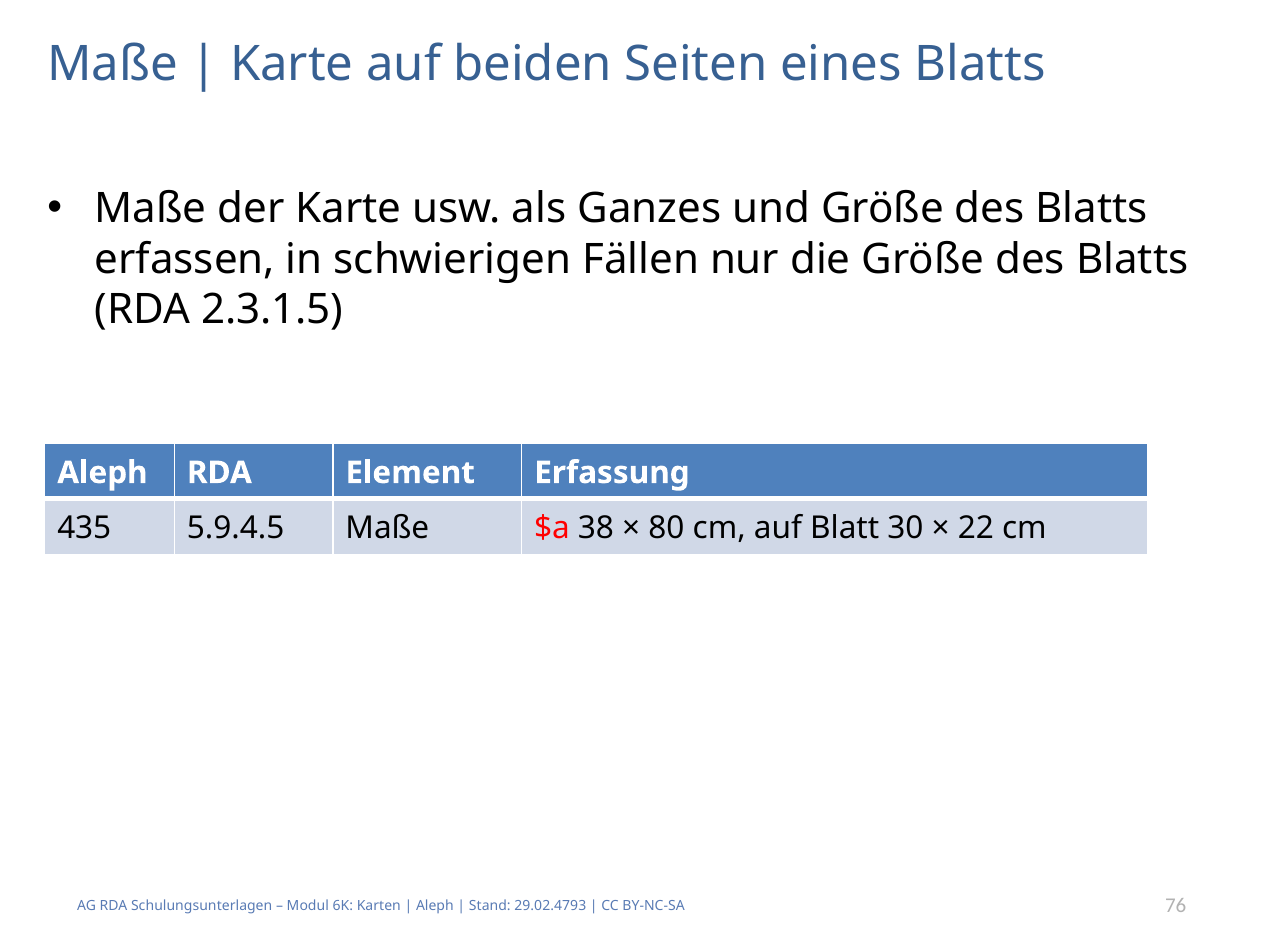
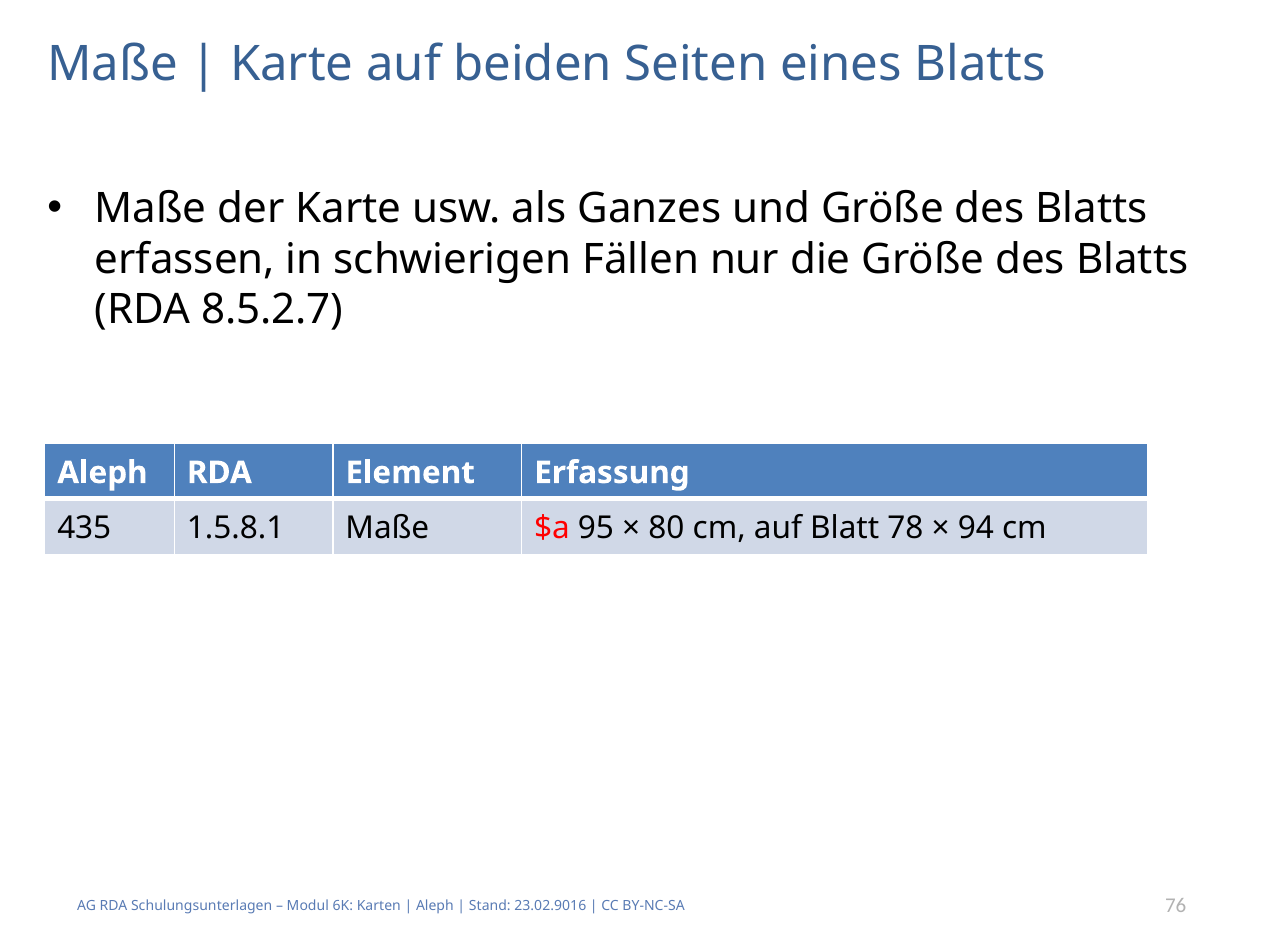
2.3.1.5: 2.3.1.5 -> 8.5.2.7
5.9.4.5: 5.9.4.5 -> 1.5.8.1
38: 38 -> 95
30: 30 -> 78
22: 22 -> 94
29.02.4793: 29.02.4793 -> 23.02.9016
